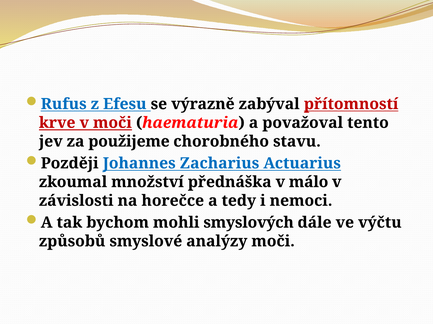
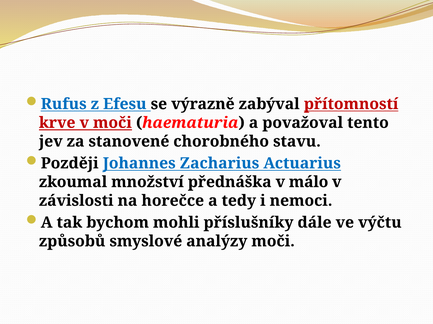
použijeme: použijeme -> stanovené
smyslových: smyslových -> příslušníky
